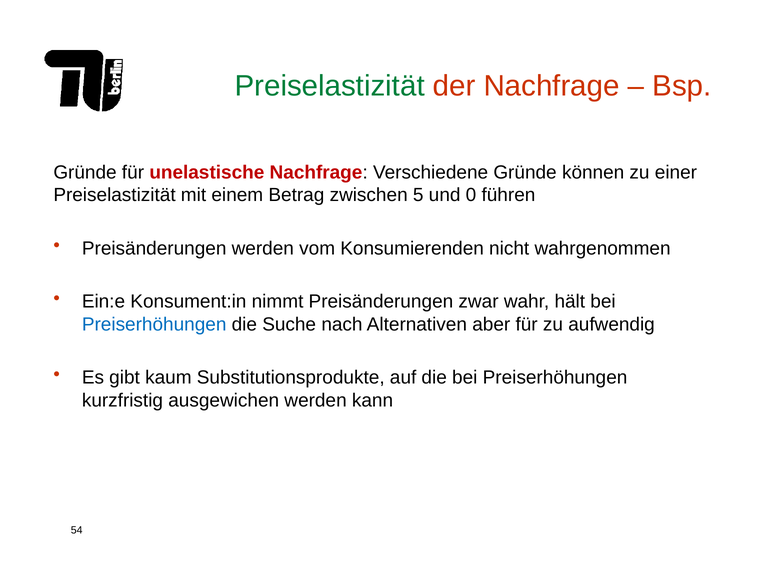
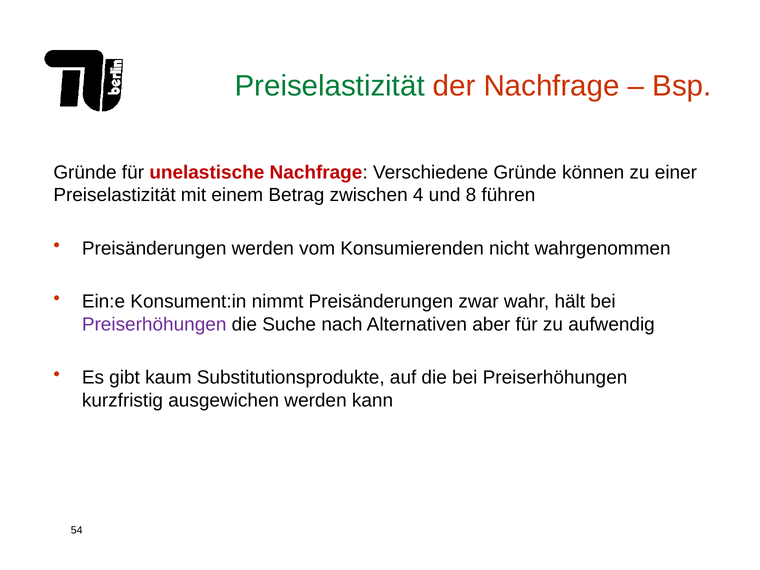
5: 5 -> 4
0: 0 -> 8
Preiserhöhungen at (154, 324) colour: blue -> purple
